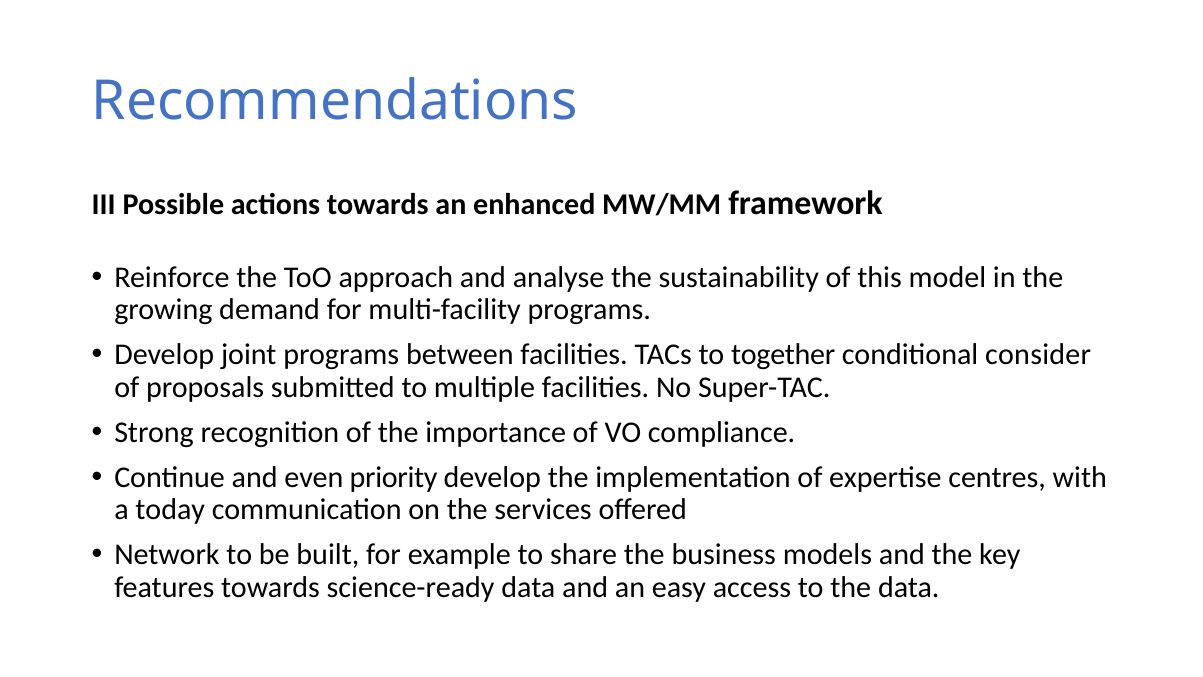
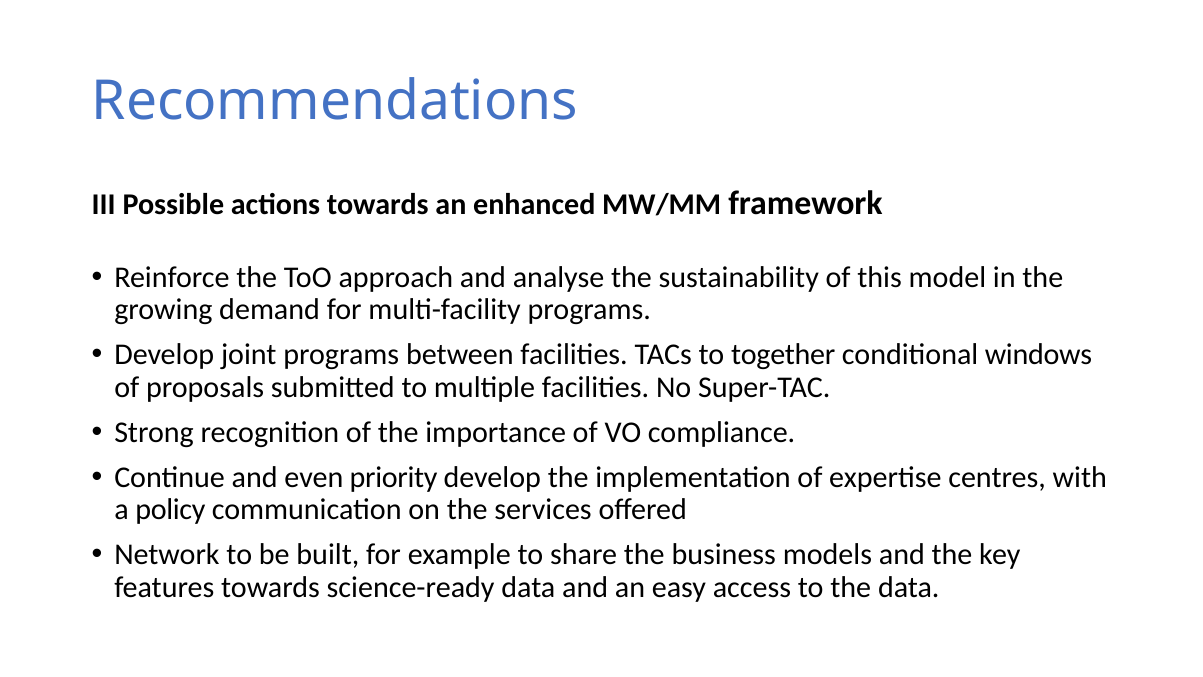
consider: consider -> windows
today: today -> policy
